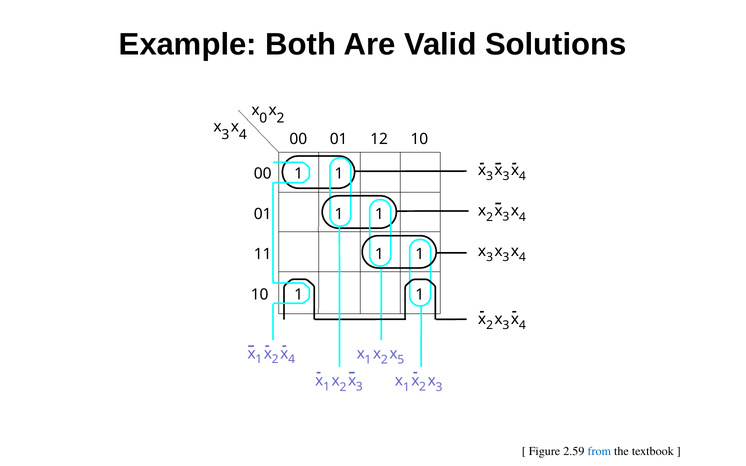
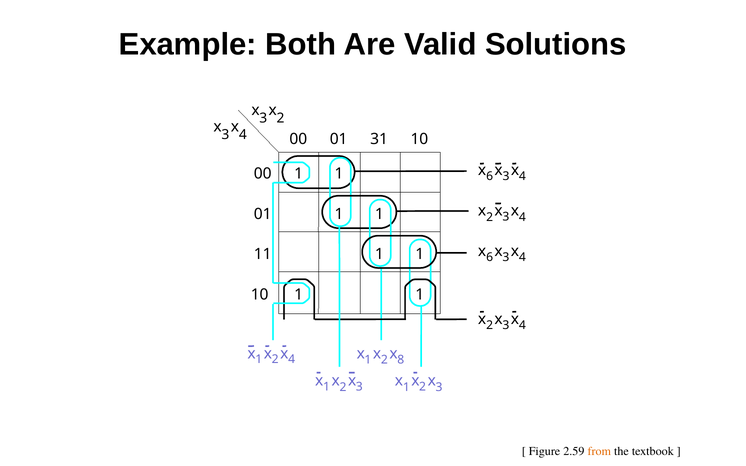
0 at (263, 118): 0 -> 3
12: 12 -> 31
3 at (490, 176): 3 -> 6
3 at (490, 258): 3 -> 6
5: 5 -> 8
from colour: blue -> orange
